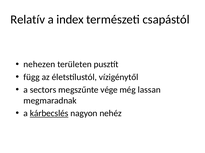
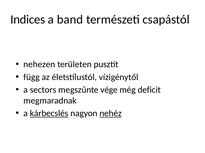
Relatív: Relatív -> Indices
index: index -> band
lassan: lassan -> deficit
nehéz underline: none -> present
